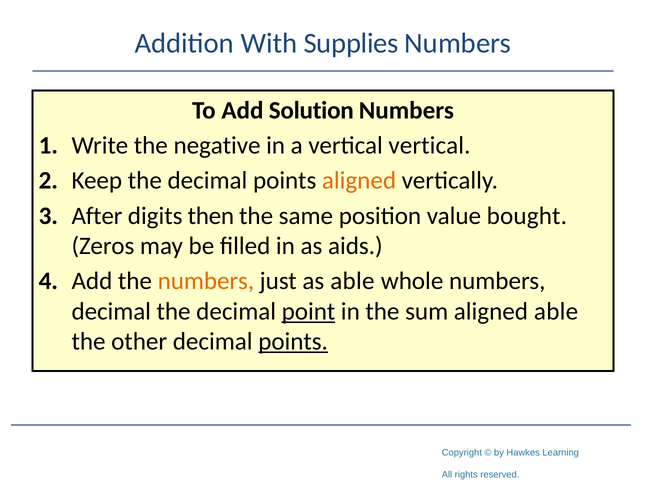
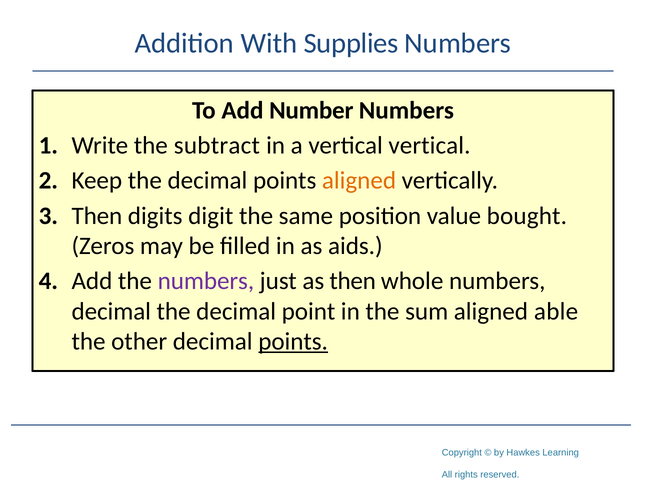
Solution: Solution -> Number
negative: negative -> subtract
3 After: After -> Then
then: then -> digit
numbers at (206, 281) colour: orange -> purple
as able: able -> then
point underline: present -> none
